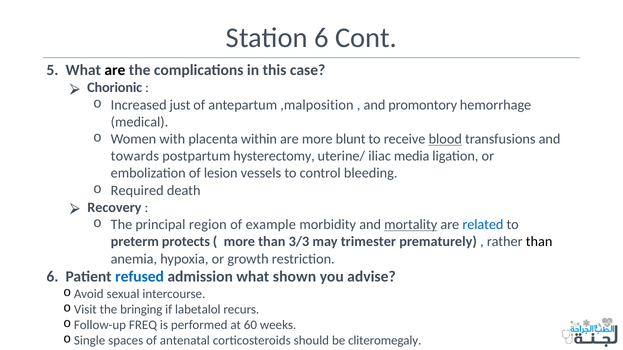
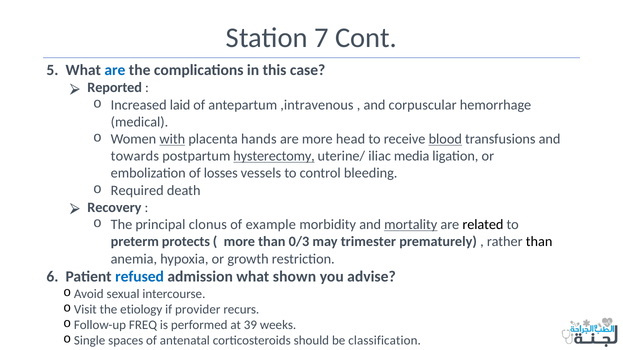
Station 6: 6 -> 7
are at (115, 70) colour: black -> blue
Chorionic: Chorionic -> Reported
just: just -> laid
,malposition: ,malposition -> ,intravenous
promontory: promontory -> corpuscular
with underline: none -> present
within: within -> hands
blunt: blunt -> head
hysterectomy underline: none -> present
lesion: lesion -> losses
region: region -> clonus
related colour: blue -> black
3/3: 3/3 -> 0/3
bringing: bringing -> etiology
labetalol: labetalol -> provider
60: 60 -> 39
cliteromegaly: cliteromegaly -> classification
